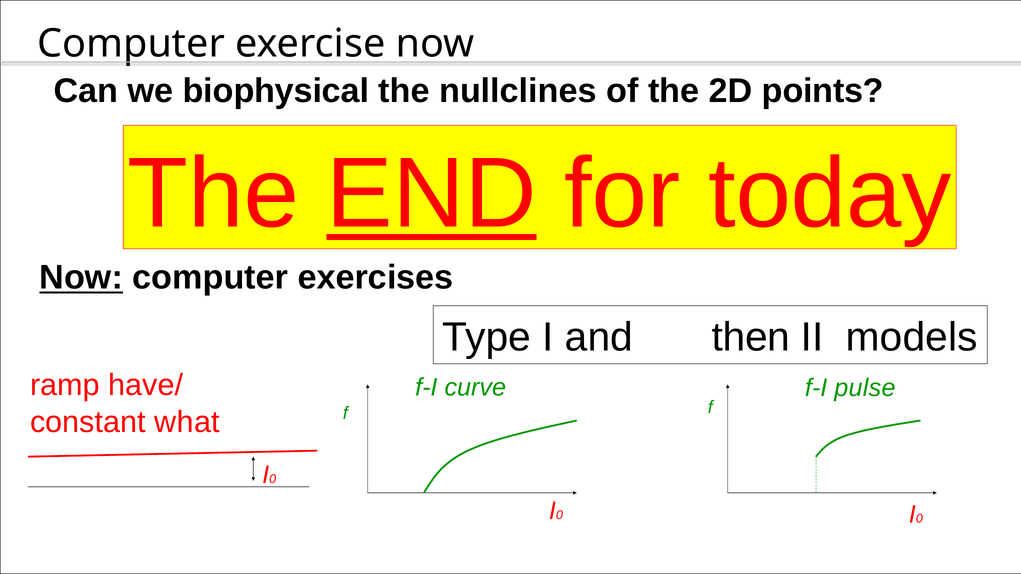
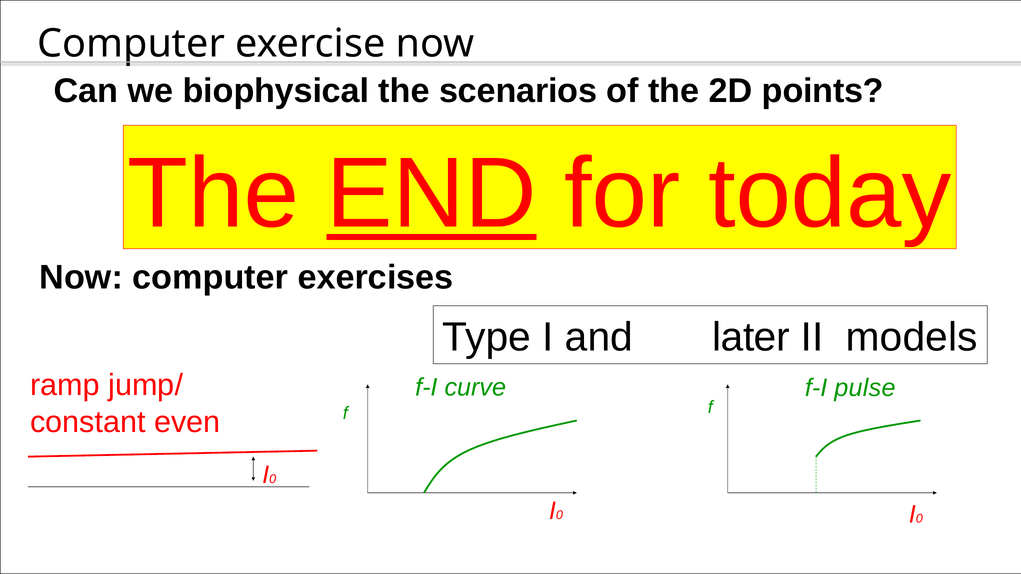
nullclines: nullclines -> scenarios
Now at (81, 278) underline: present -> none
then: then -> later
have/: have/ -> jump/
what: what -> even
